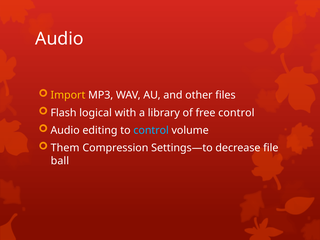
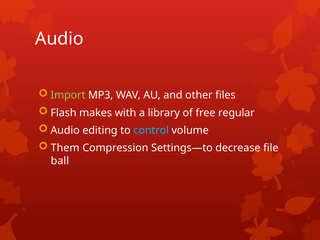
Import colour: yellow -> light green
logical: logical -> makes
free control: control -> regular
